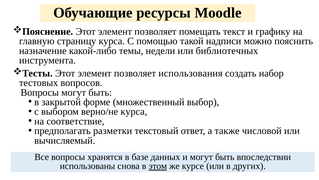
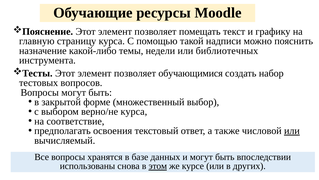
использования: использования -> обучающимися
разметки: разметки -> освоения
или at (292, 130) underline: none -> present
